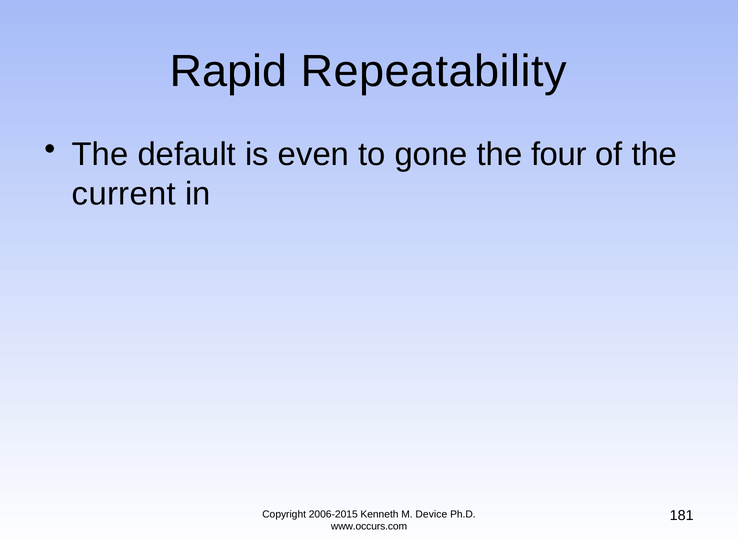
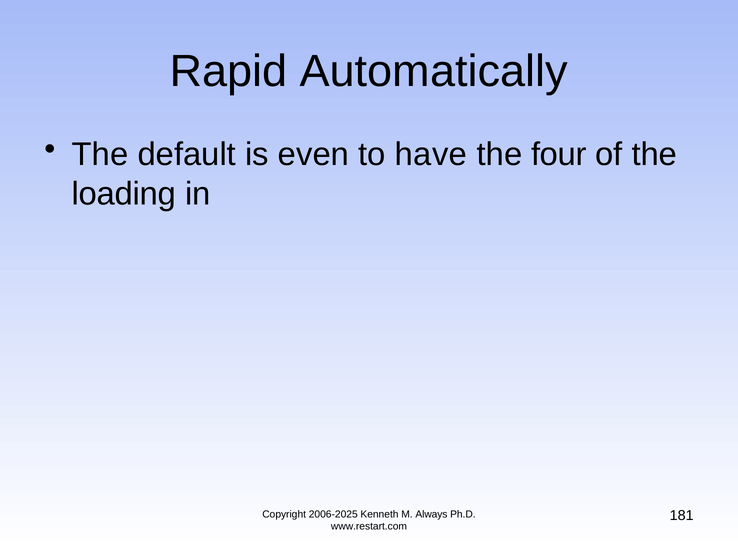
Repeatability: Repeatability -> Automatically
gone: gone -> have
current: current -> loading
2006-2015: 2006-2015 -> 2006-2025
Device: Device -> Always
www.occurs.com: www.occurs.com -> www.restart.com
